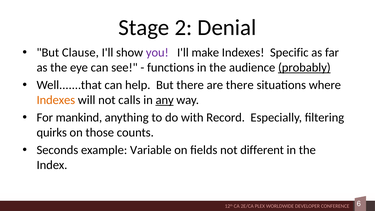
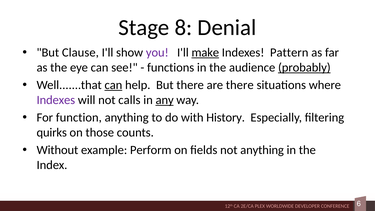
2: 2 -> 8
make underline: none -> present
Specific: Specific -> Pattern
can at (113, 85) underline: none -> present
Indexes at (56, 100) colour: orange -> purple
mankind: mankind -> function
Record: Record -> History
Seconds: Seconds -> Without
Variable: Variable -> Perform
not different: different -> anything
